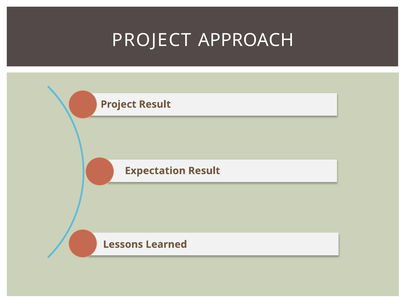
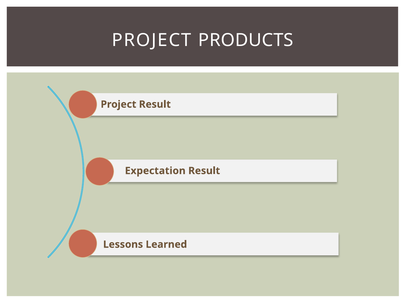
APPROACH: APPROACH -> PRODUCTS
